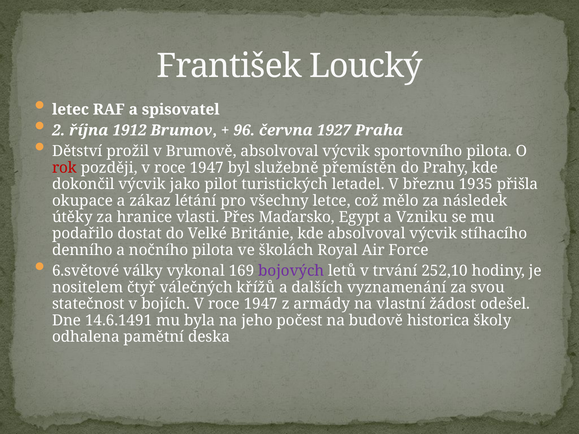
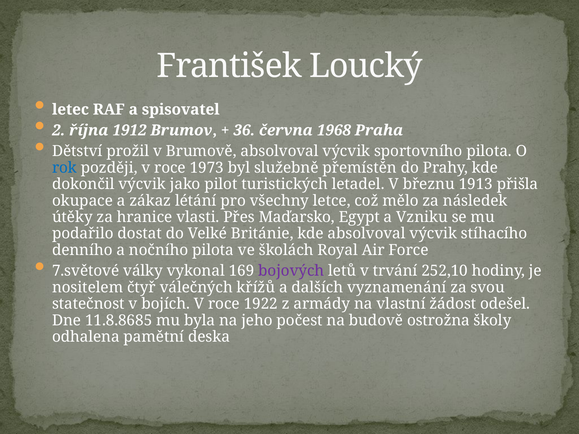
96: 96 -> 36
1927: 1927 -> 1968
rok colour: red -> blue
později v roce 1947: 1947 -> 1973
1935: 1935 -> 1913
6.světové: 6.světové -> 7.světové
bojích V roce 1947: 1947 -> 1922
14.6.1491: 14.6.1491 -> 11.8.8685
historica: historica -> ostrožna
